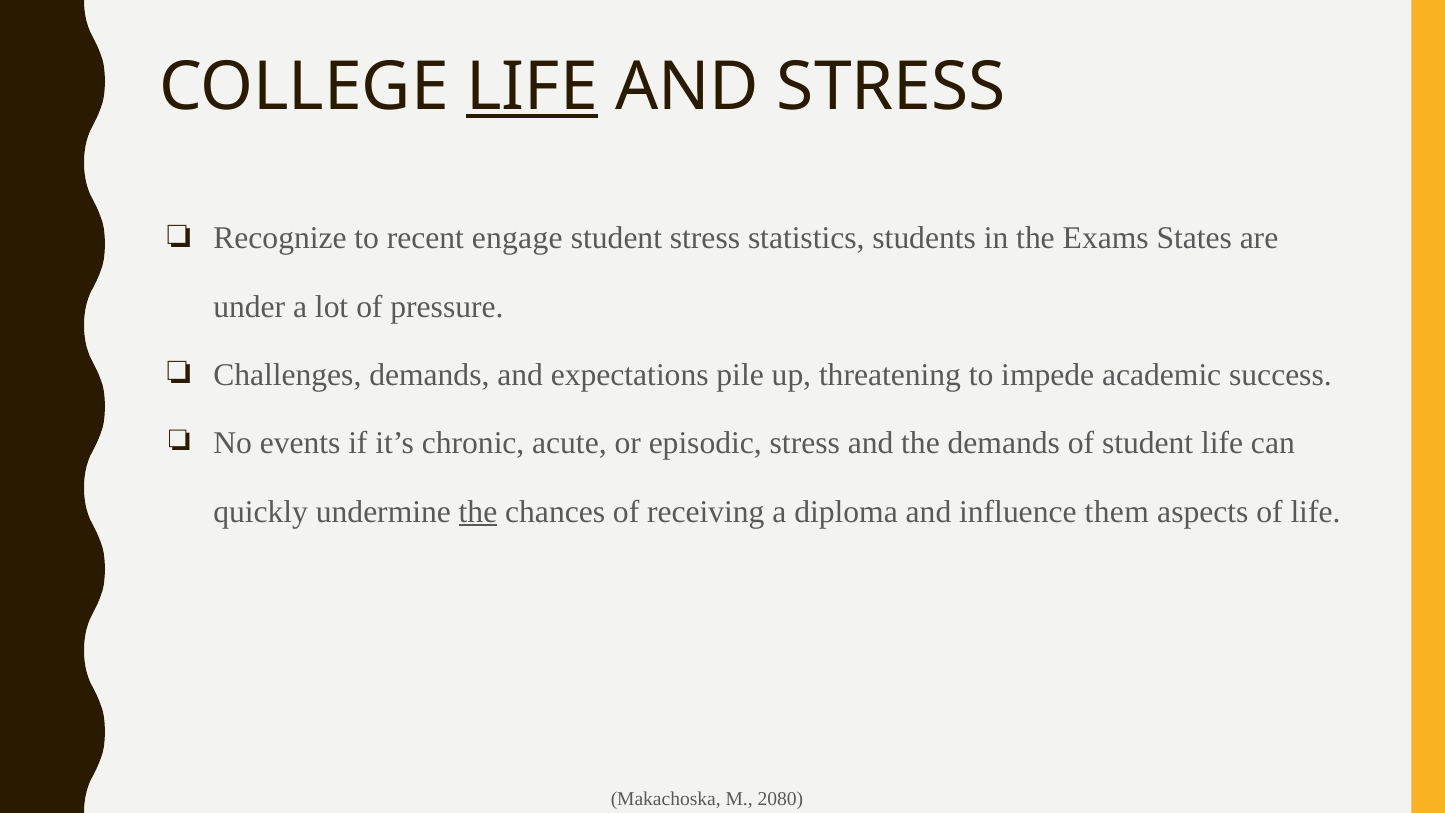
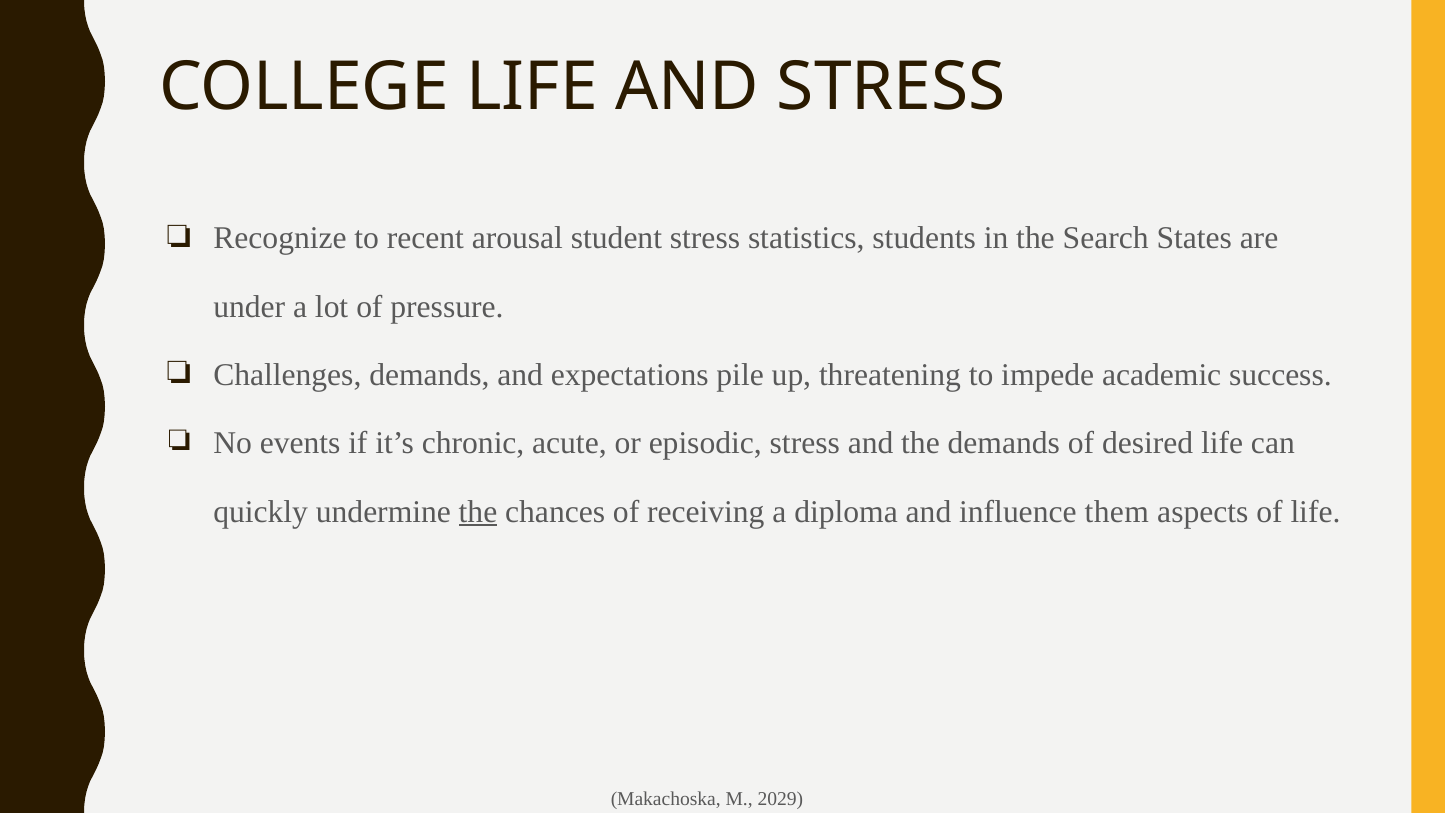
LIFE at (532, 87) underline: present -> none
engage: engage -> arousal
Exams: Exams -> Search
of student: student -> desired
2080: 2080 -> 2029
